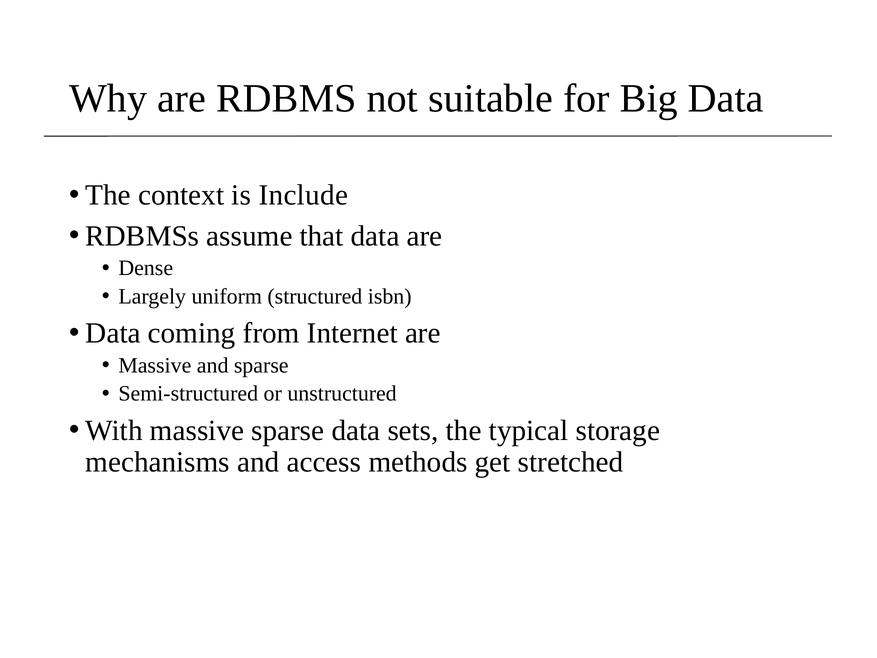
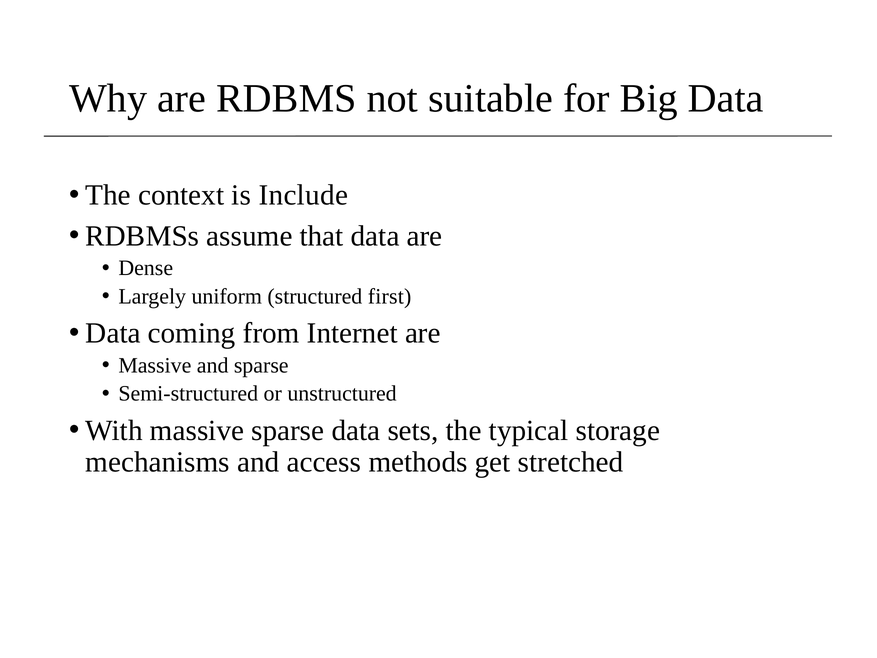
isbn: isbn -> first
